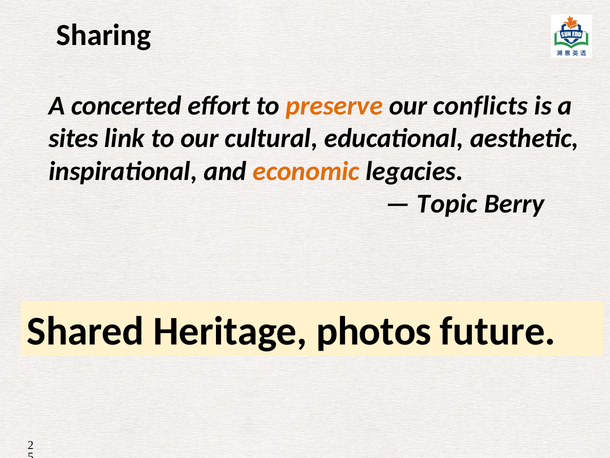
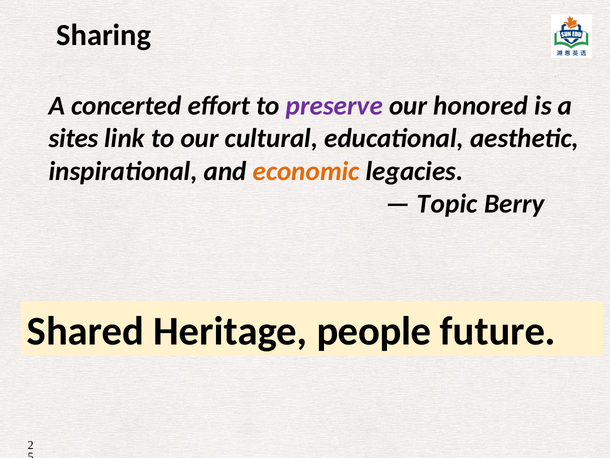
preserve colour: orange -> purple
conflicts: conflicts -> honored
photos: photos -> people
